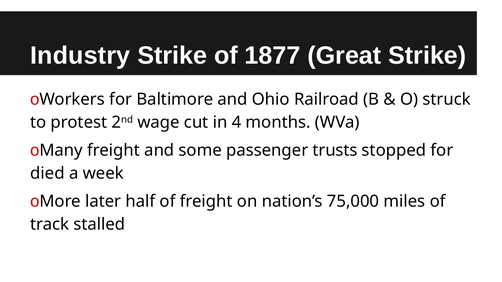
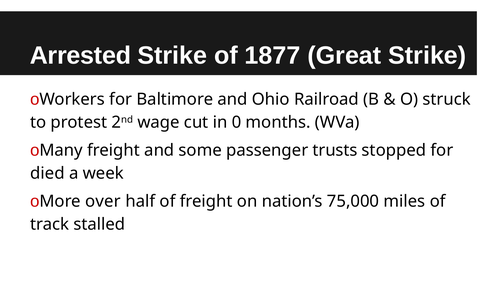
Industry: Industry -> Arrested
4: 4 -> 0
later: later -> over
